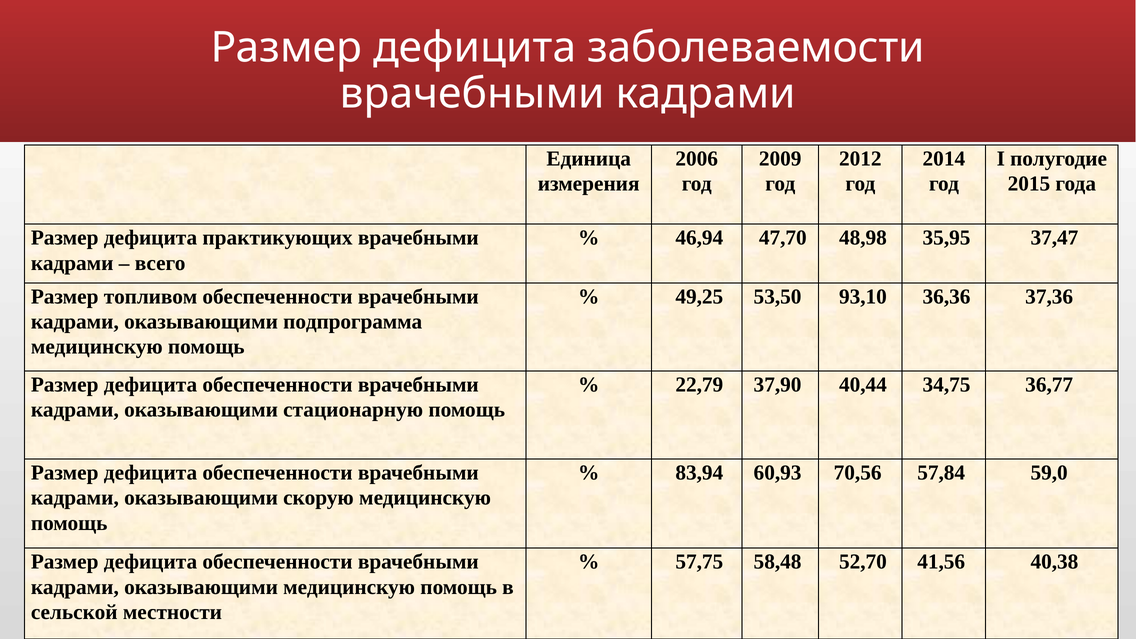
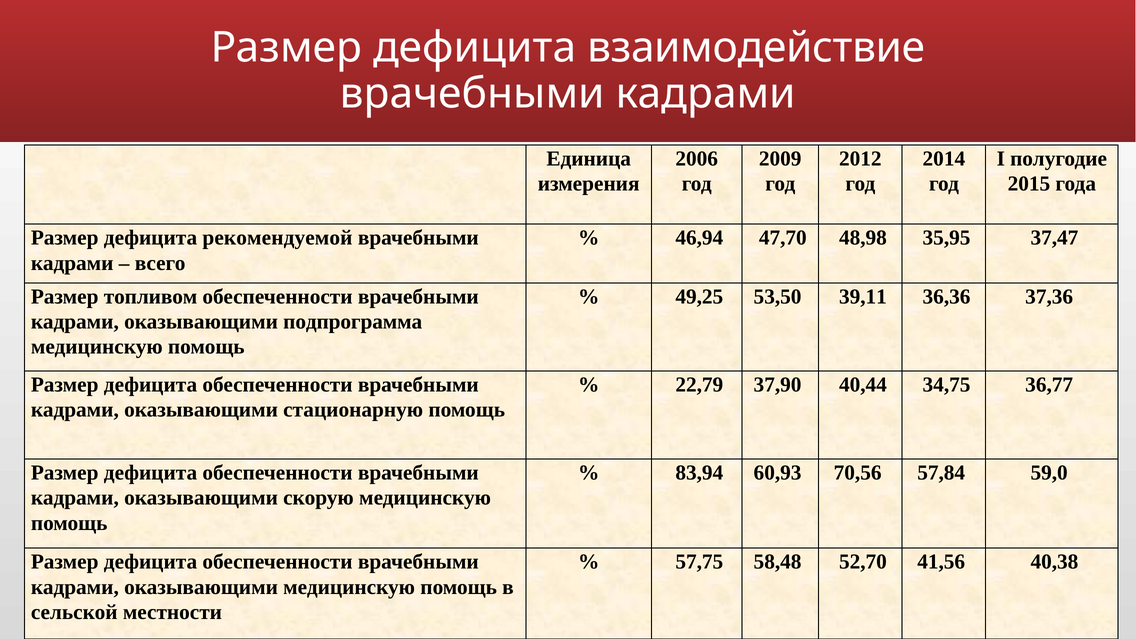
заболеваемости: заболеваемости -> взаимодействие
практикующих: практикующих -> рекомендуемой
93,10: 93,10 -> 39,11
